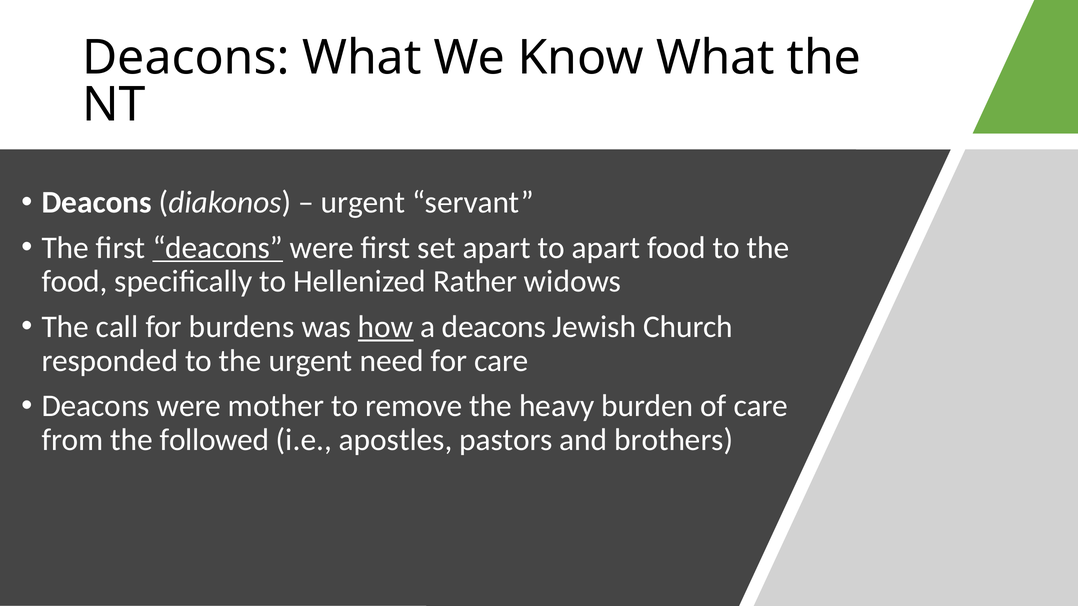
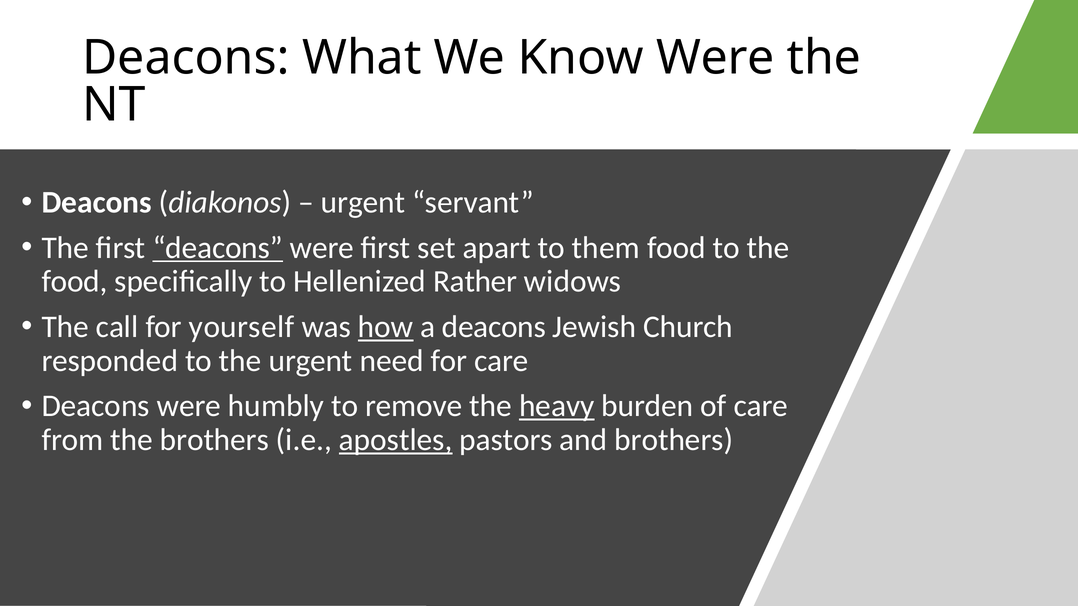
Know What: What -> Were
to apart: apart -> them
burdens: burdens -> yourself
mother: mother -> humbly
heavy underline: none -> present
the followed: followed -> brothers
apostles underline: none -> present
